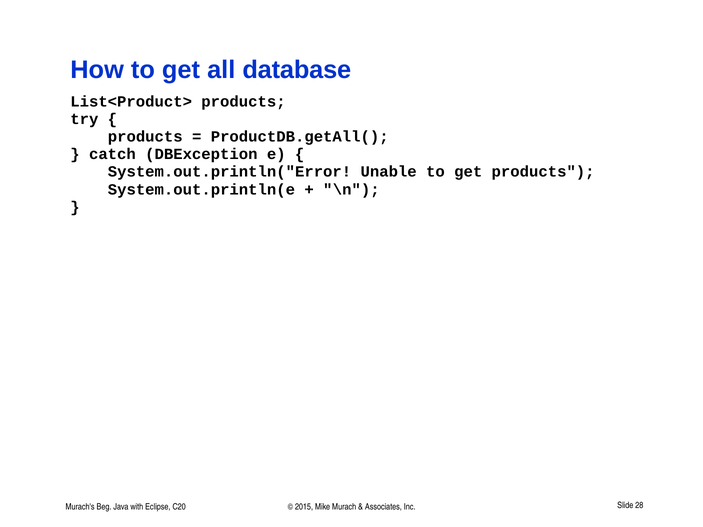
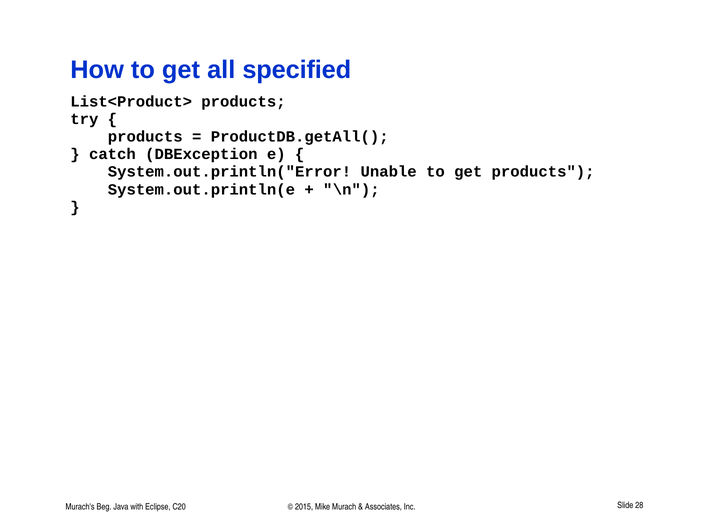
database: database -> specified
